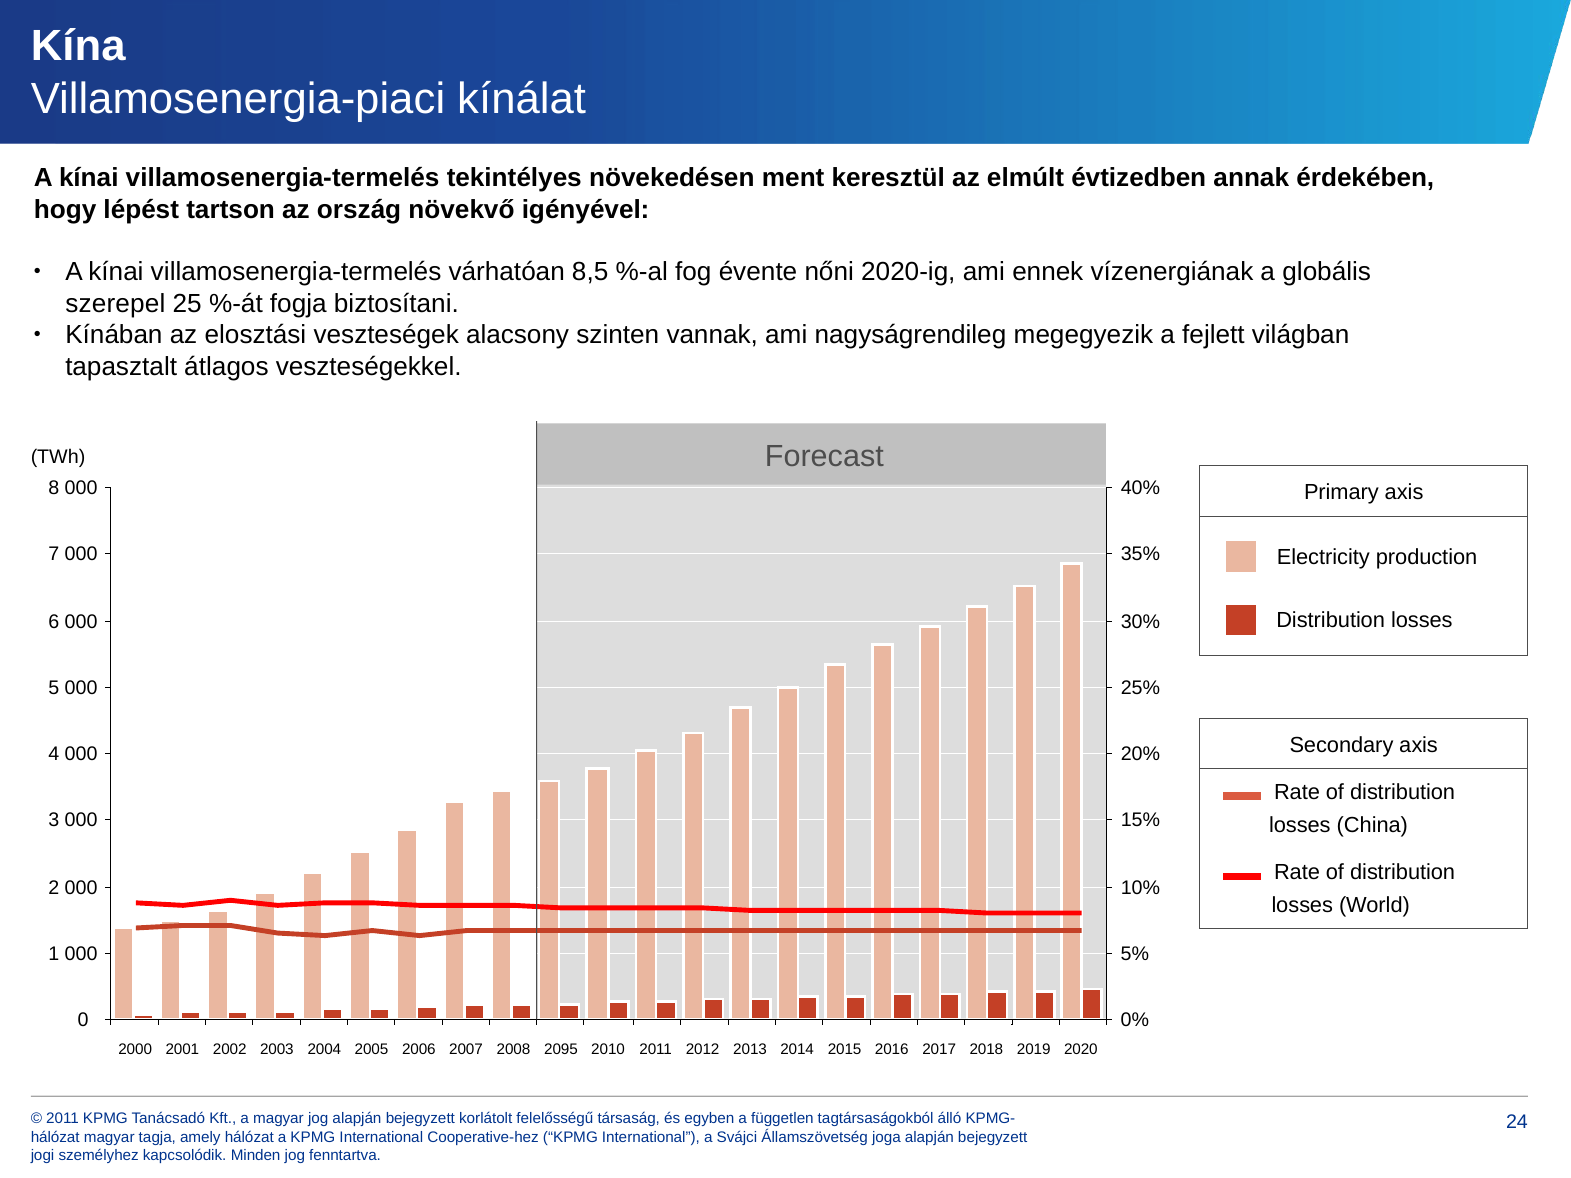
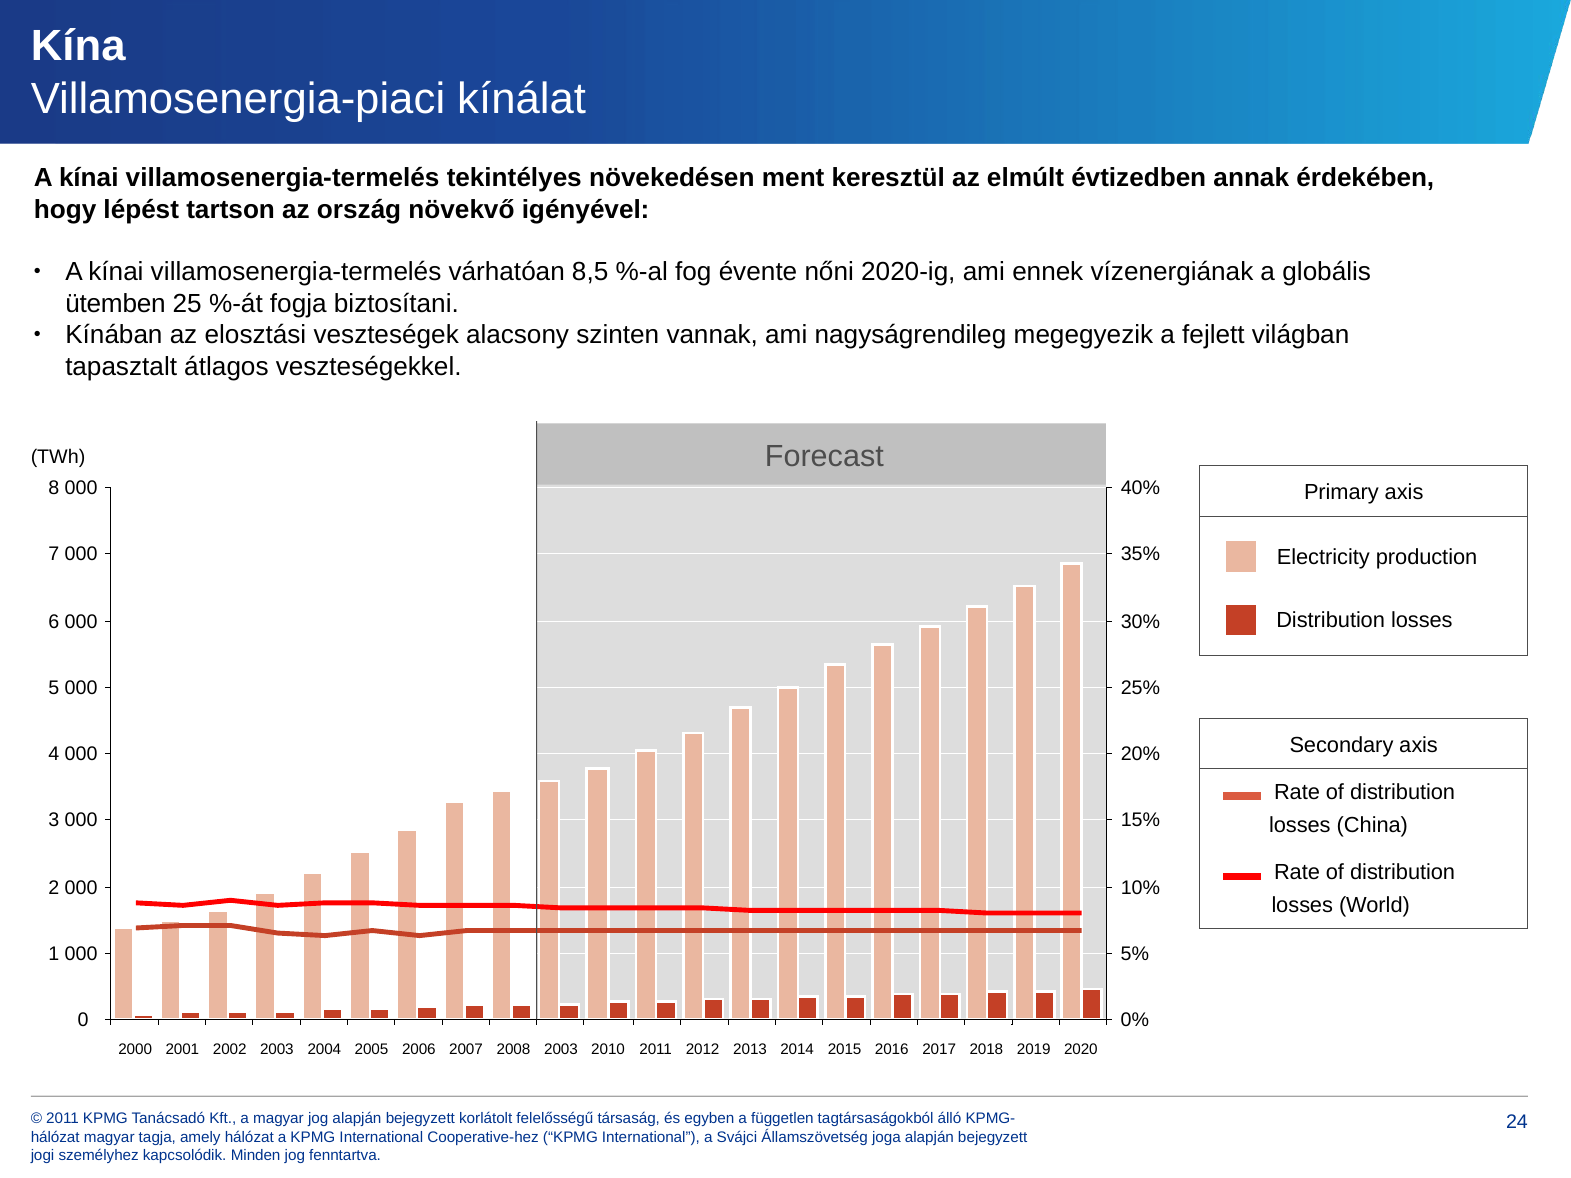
szerepel: szerepel -> ütemben
2008 2095: 2095 -> 2003
